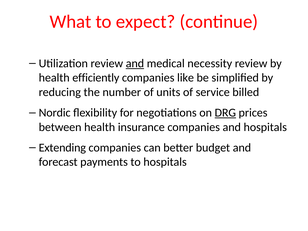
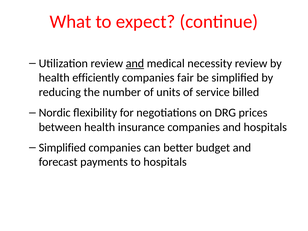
like: like -> fair
DRG underline: present -> none
Extending at (62, 148): Extending -> Simplified
